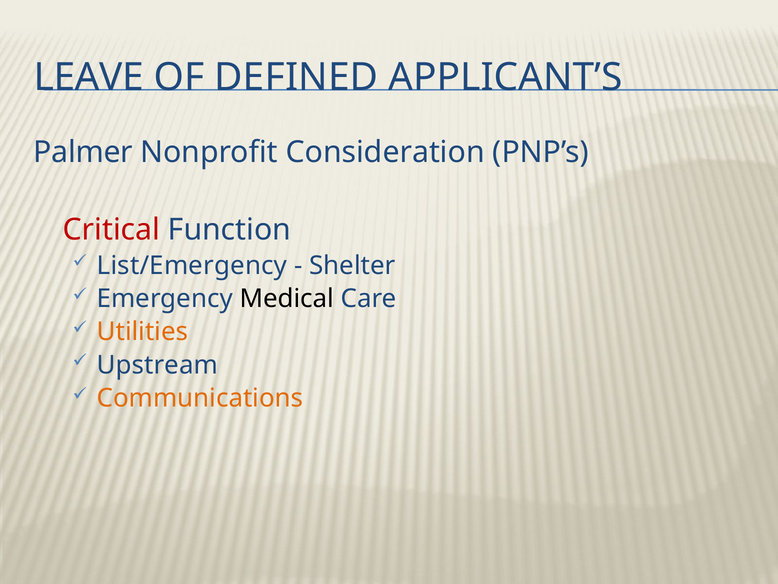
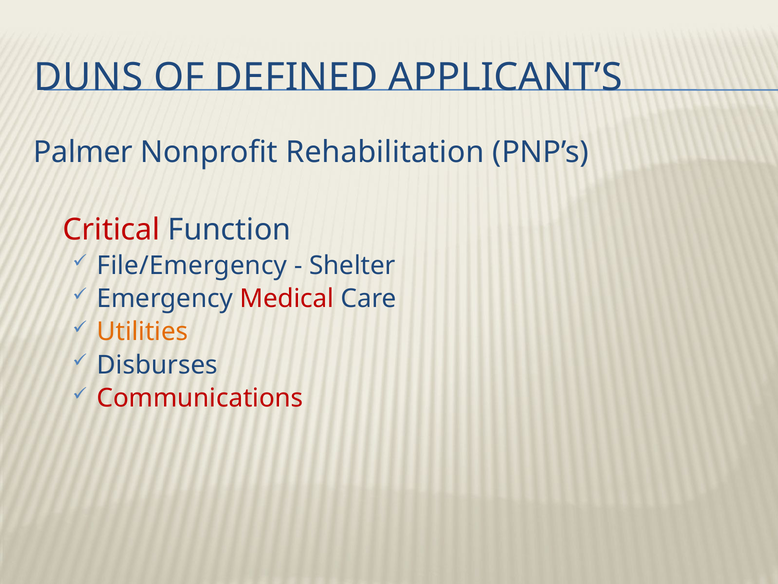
LEAVE: LEAVE -> DUNS
Consideration: Consideration -> Rehabilitation
List/Emergency: List/Emergency -> File/Emergency
Medical colour: black -> red
Upstream: Upstream -> Disburses
Communications colour: orange -> red
